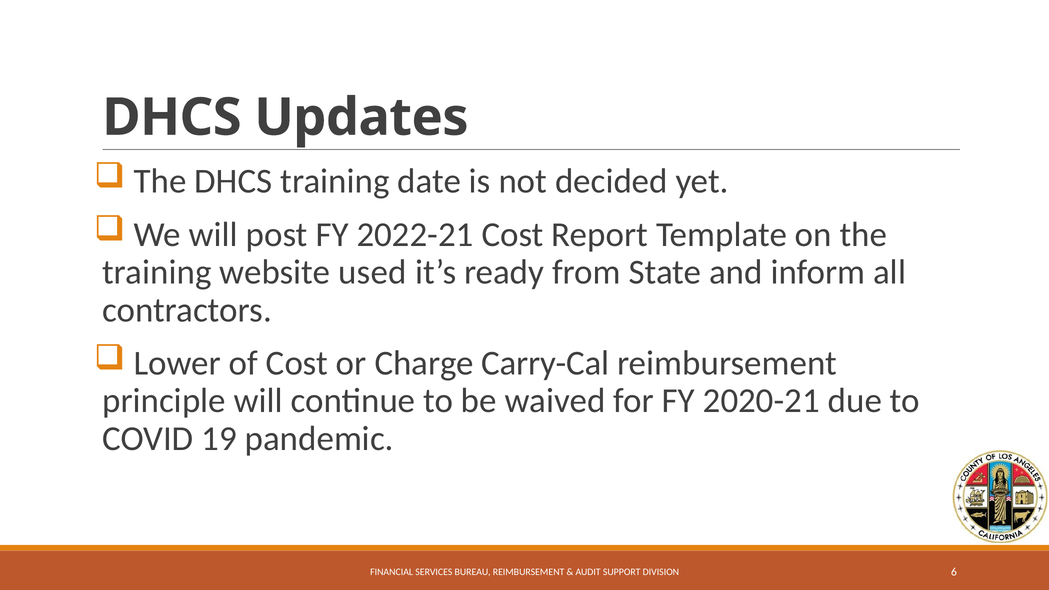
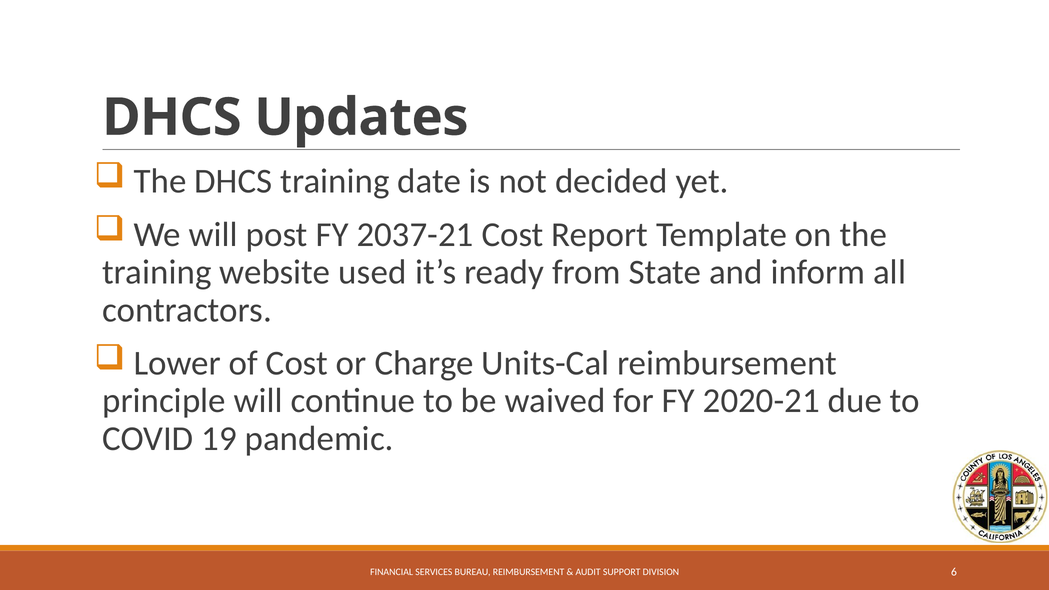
2022-21: 2022-21 -> 2037-21
Carry-Cal: Carry-Cal -> Units-Cal
